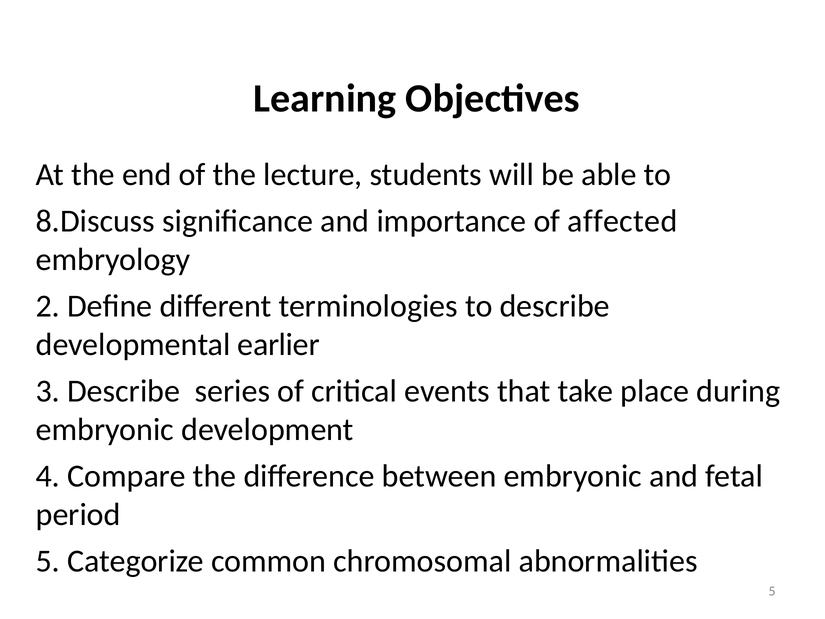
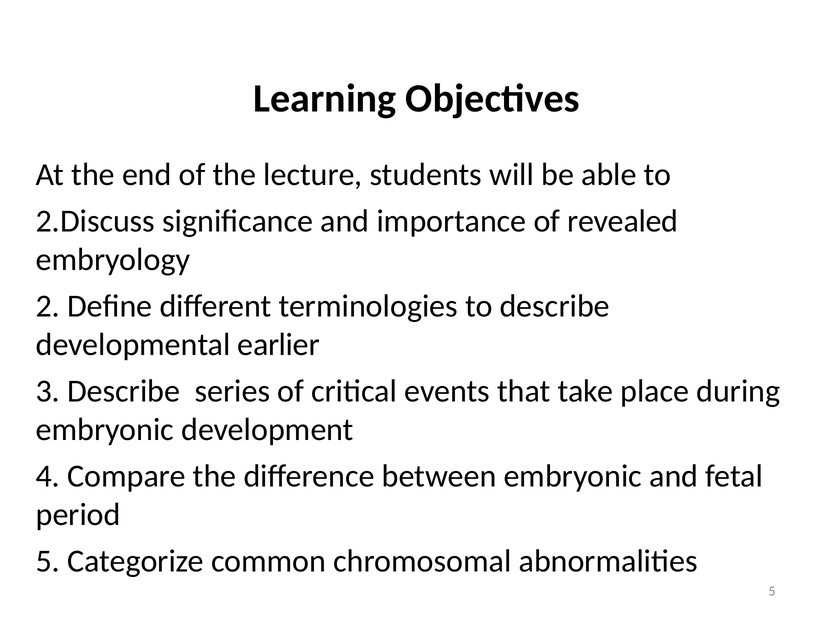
8.Discuss: 8.Discuss -> 2.Discuss
affected: affected -> revealed
